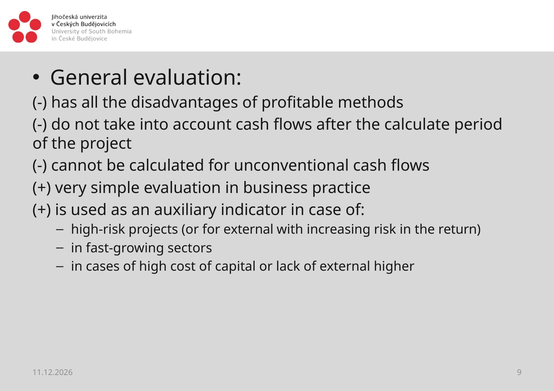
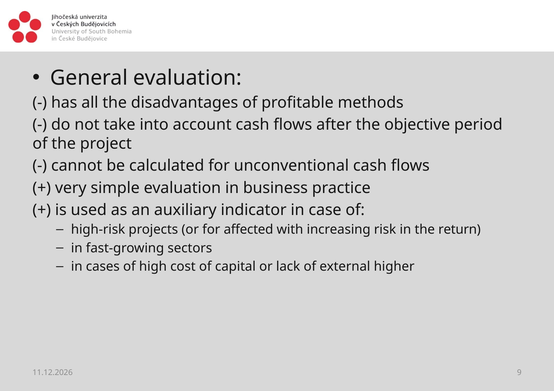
calculate: calculate -> objective
for external: external -> affected
